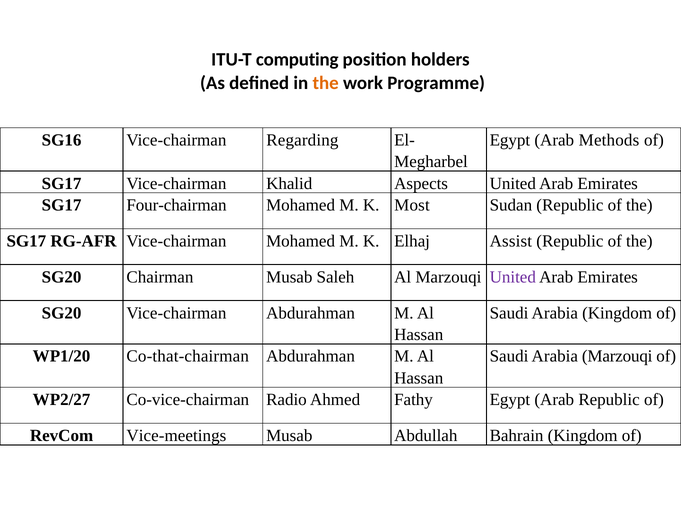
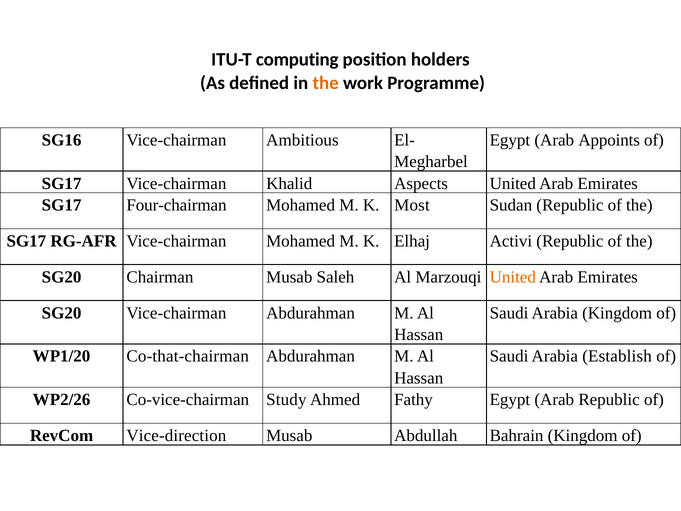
Regarding: Regarding -> Ambitious
Methods: Methods -> Appoints
Assist: Assist -> Activi
United at (513, 277) colour: purple -> orange
Arabia Marzouqi: Marzouqi -> Establish
WP2/27: WP2/27 -> WP2/26
Radio: Radio -> Study
Vice-meetings: Vice-meetings -> Vice-direction
